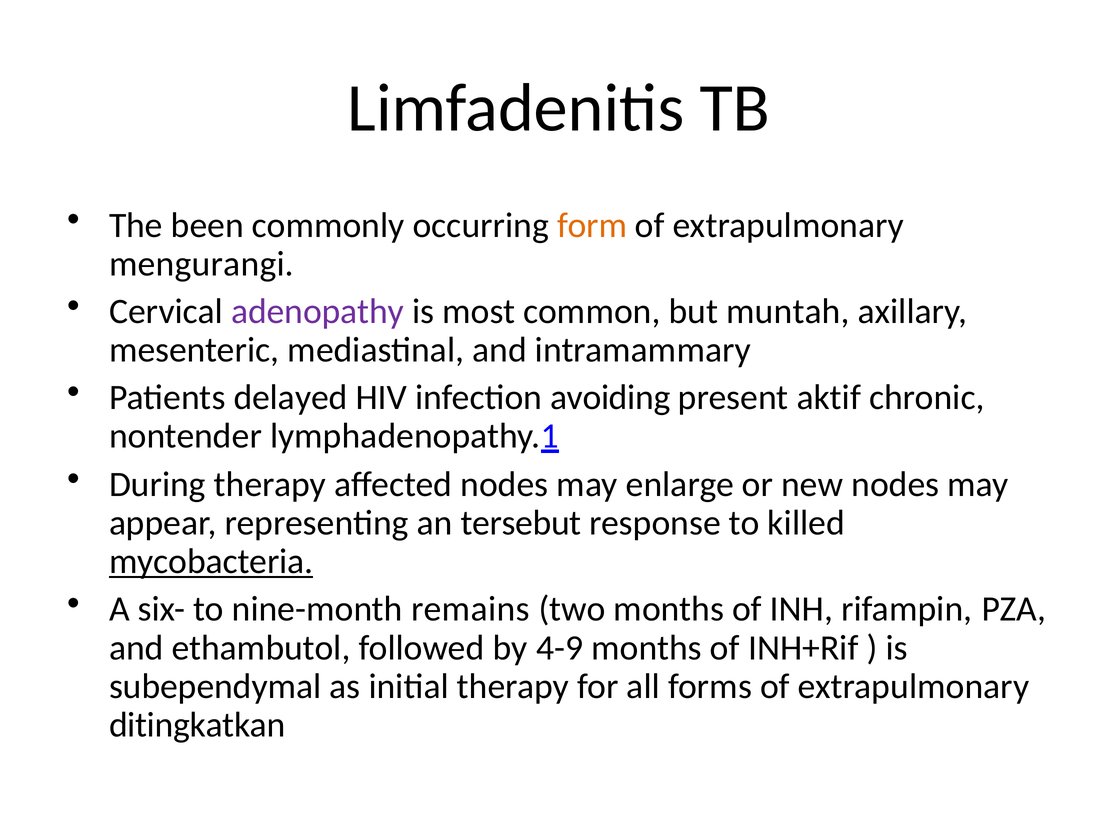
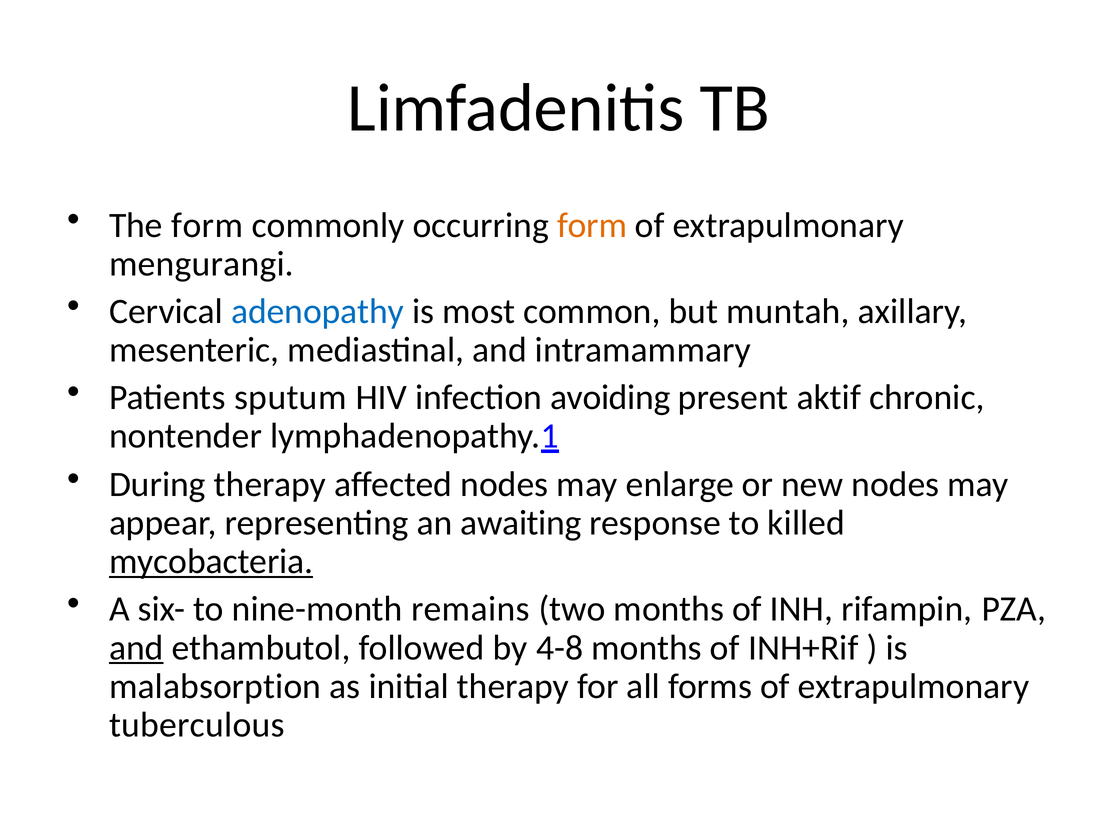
The been: been -> form
adenopathy colour: purple -> blue
delayed: delayed -> sputum
tersebut: tersebut -> awaiting
and at (136, 647) underline: none -> present
4-9: 4-9 -> 4-8
subependymal: subependymal -> malabsorption
ditingkatkan: ditingkatkan -> tuberculous
